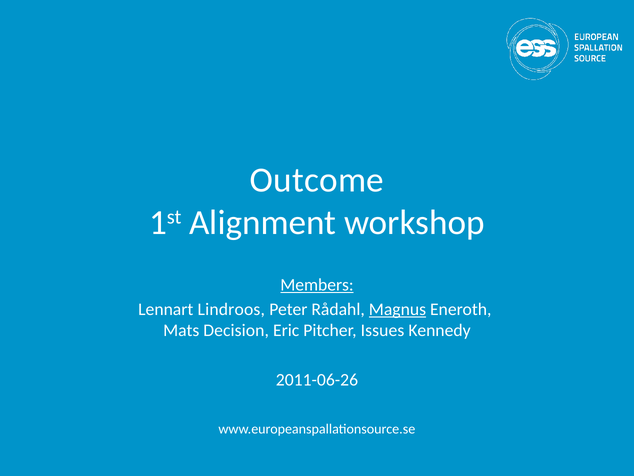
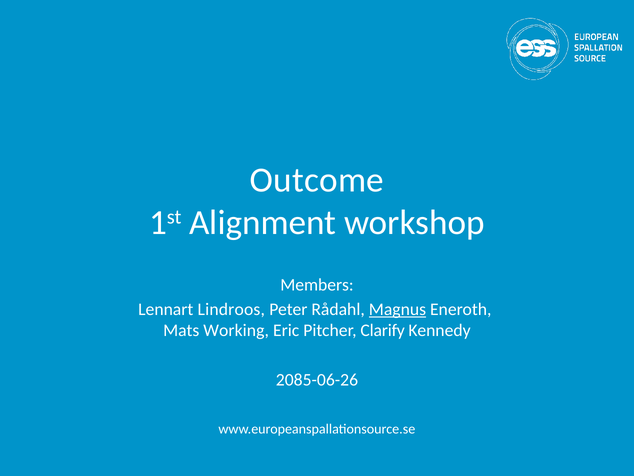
Members underline: present -> none
Decision: Decision -> Working
Issues: Issues -> Clarify
2011-06-26: 2011-06-26 -> 2085-06-26
